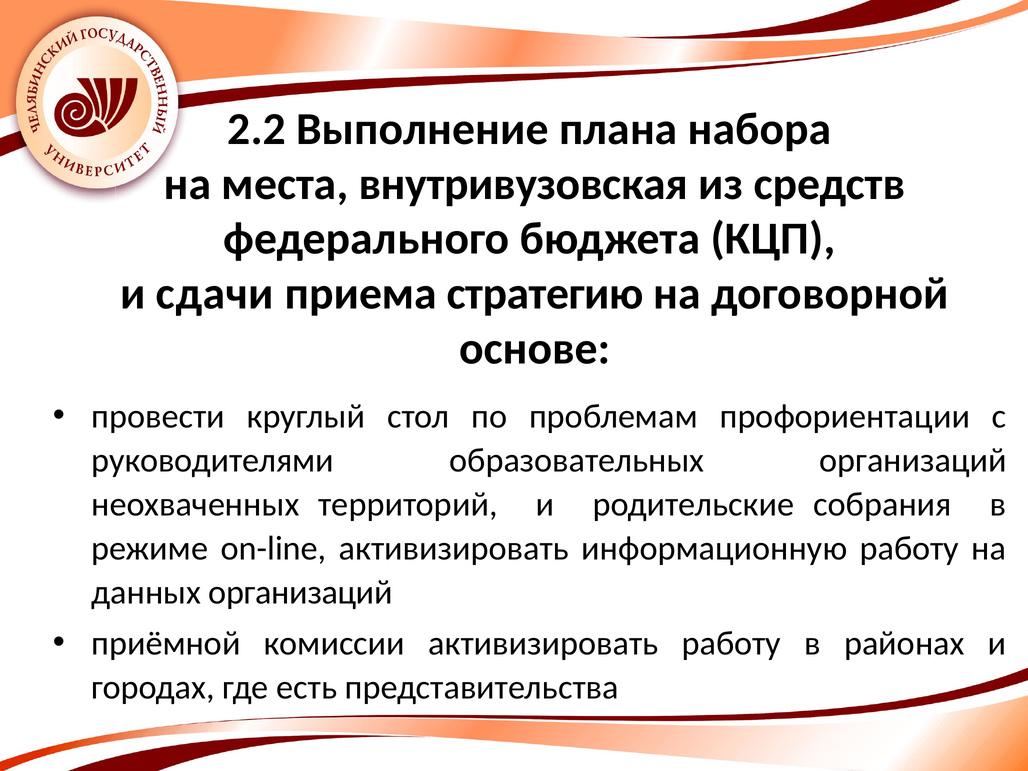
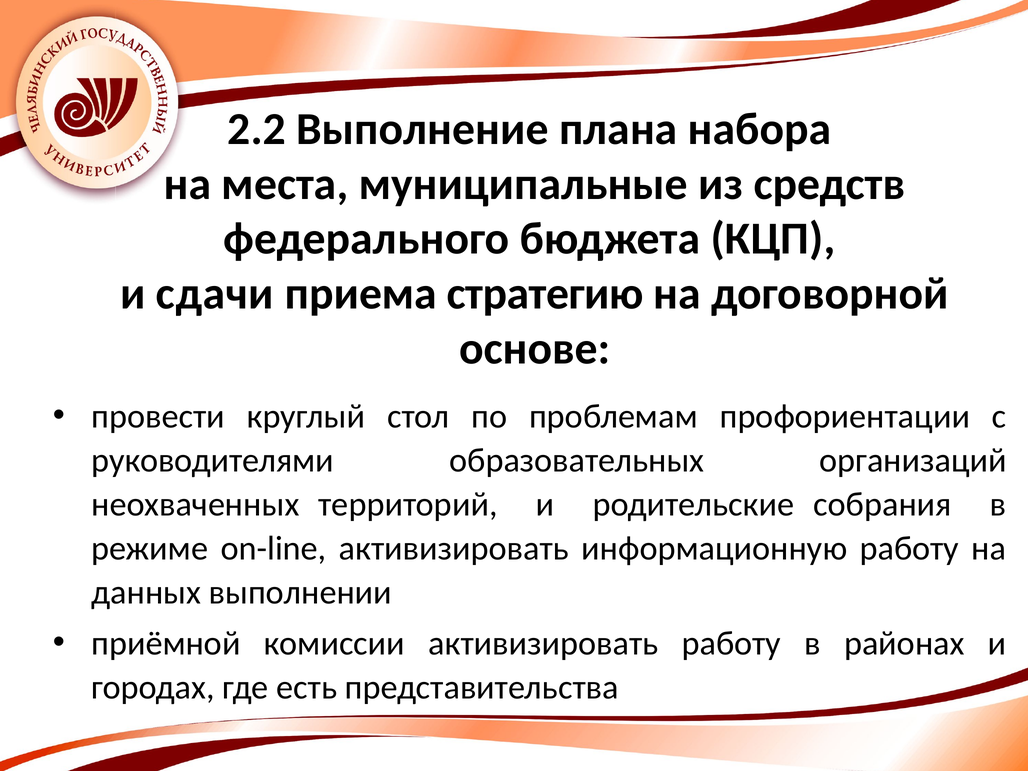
внутривузовская: внутривузовская -> муниципальные
данных организаций: организаций -> выполнении
